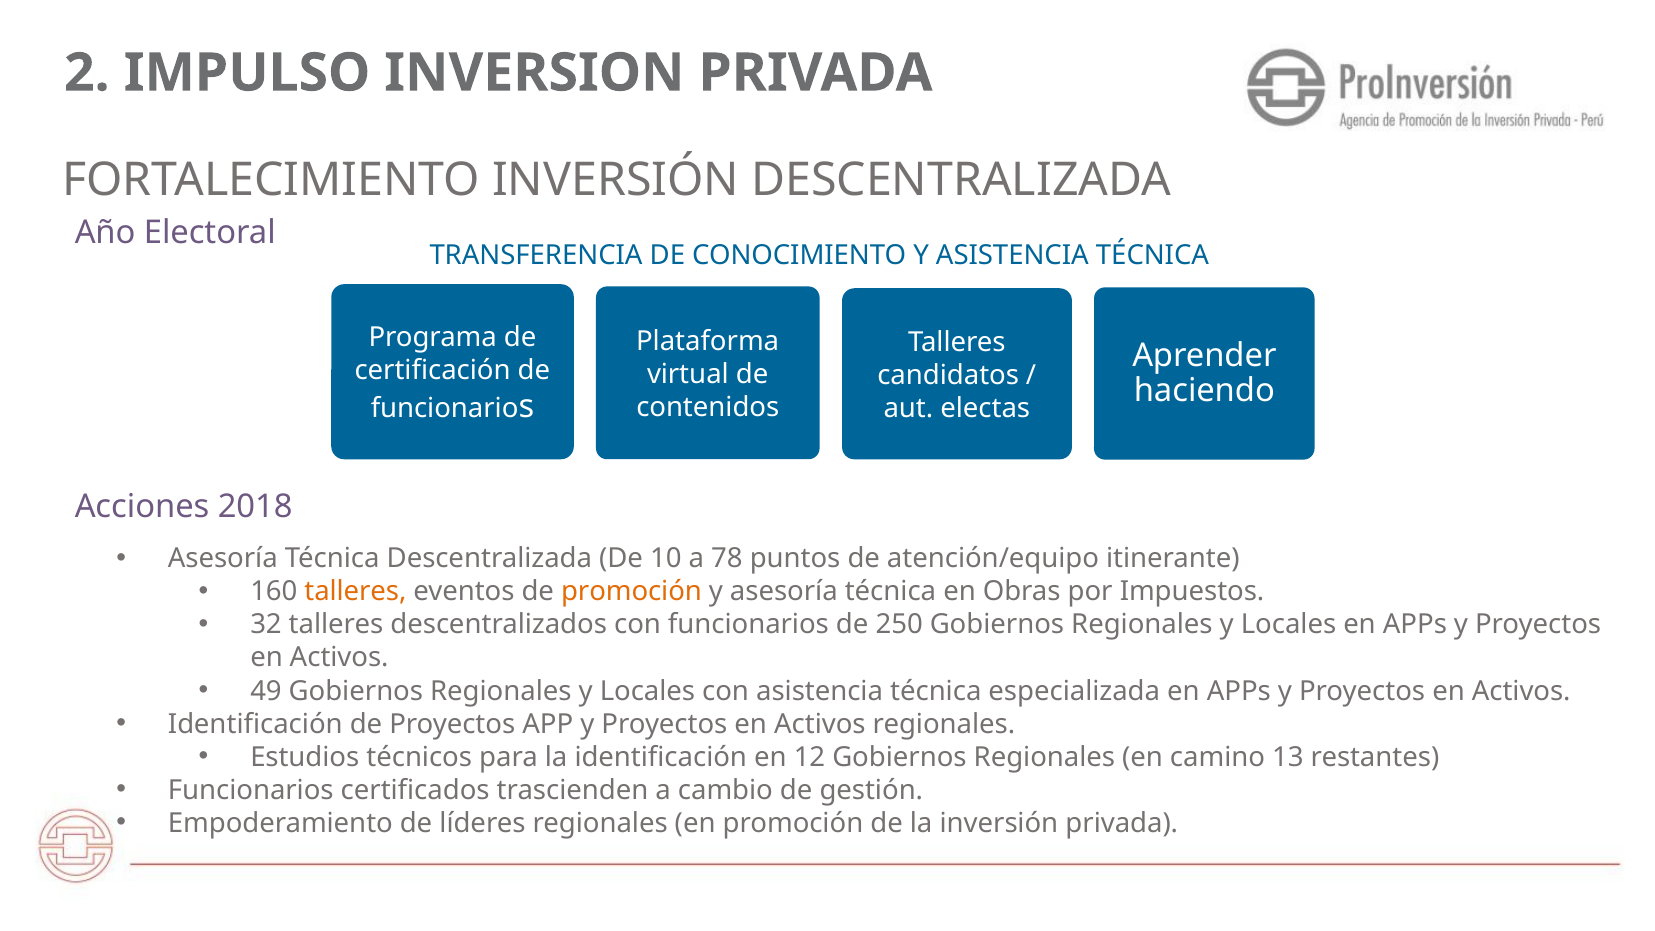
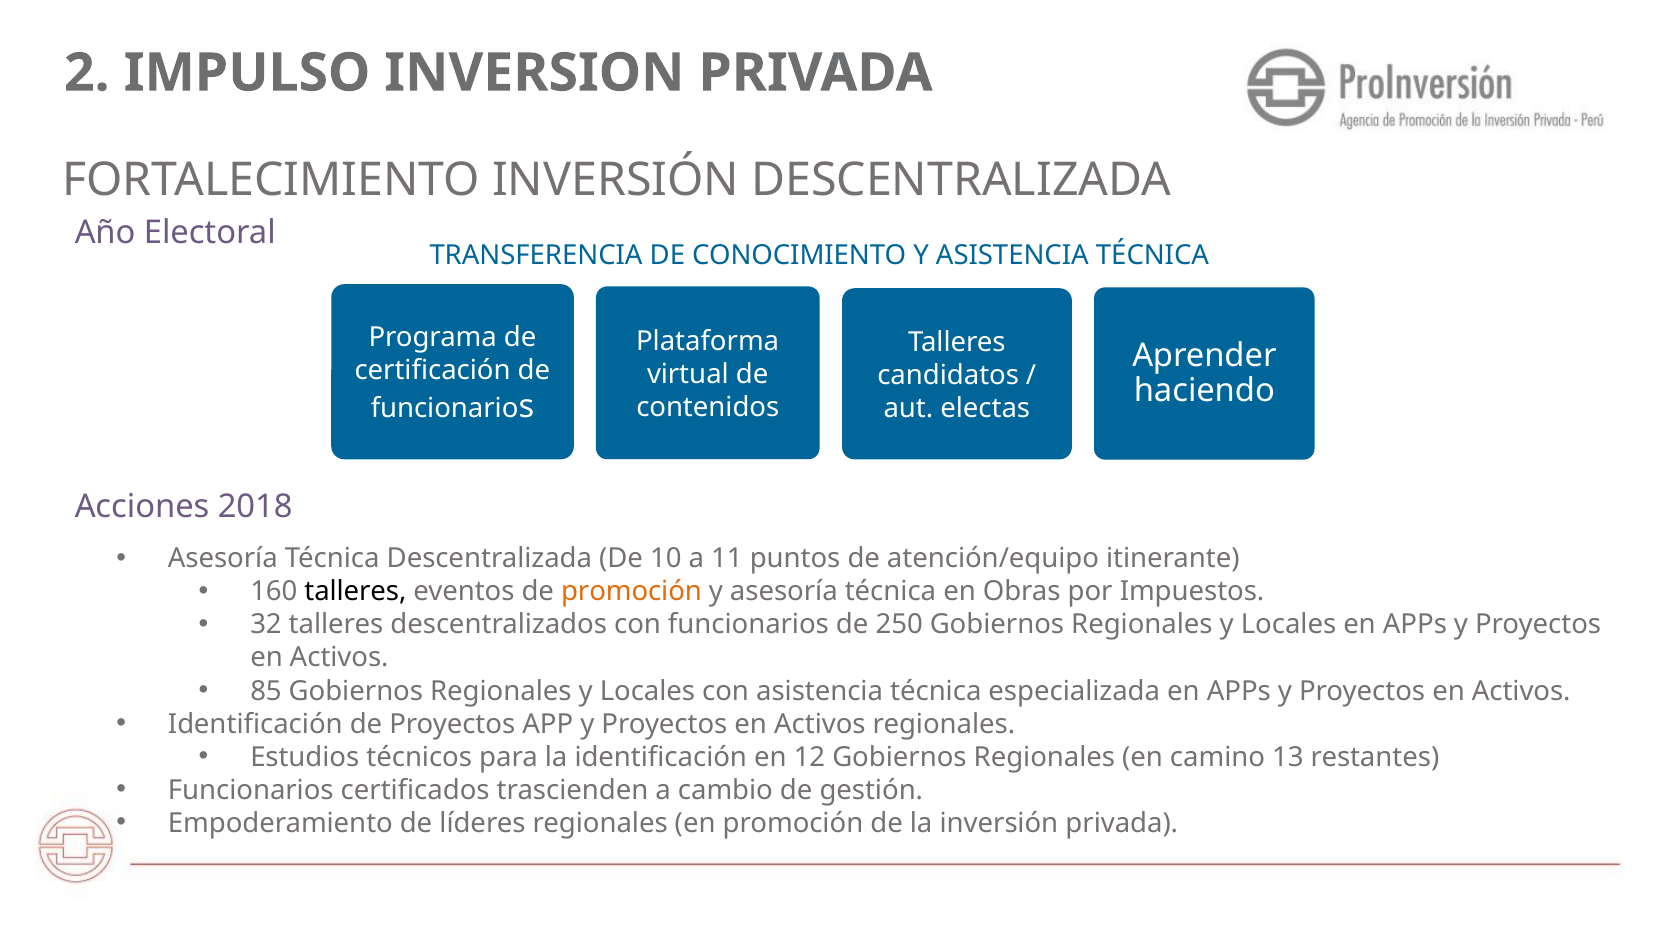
78: 78 -> 11
talleres at (355, 592) colour: orange -> black
49: 49 -> 85
